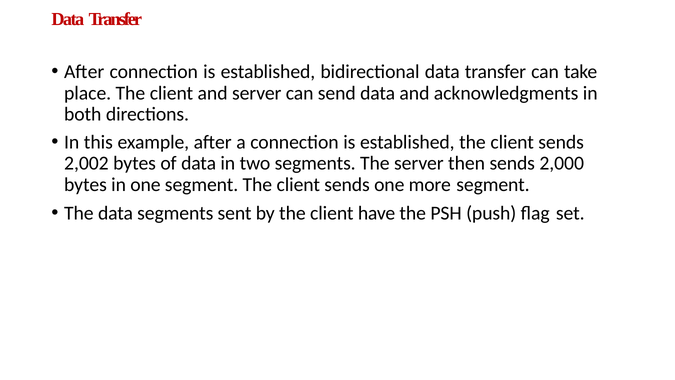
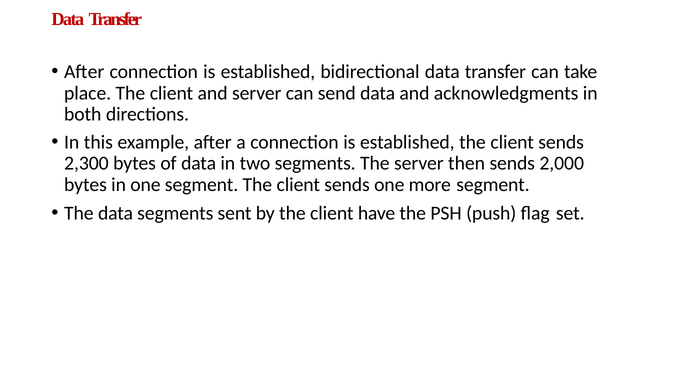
2,002: 2,002 -> 2,300
